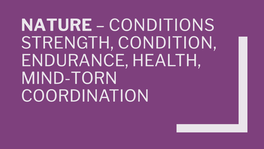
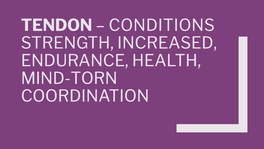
NATURE: NATURE -> TENDON
CONDITION: CONDITION -> INCREASED
